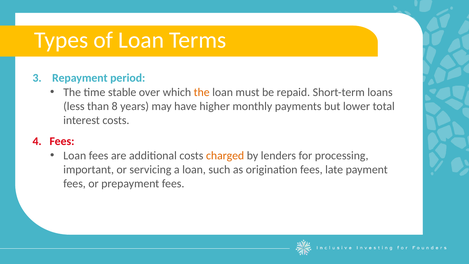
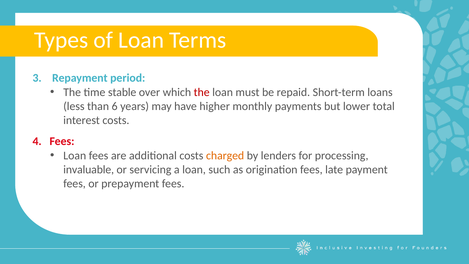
the at (202, 92) colour: orange -> red
8: 8 -> 6
important: important -> invaluable
